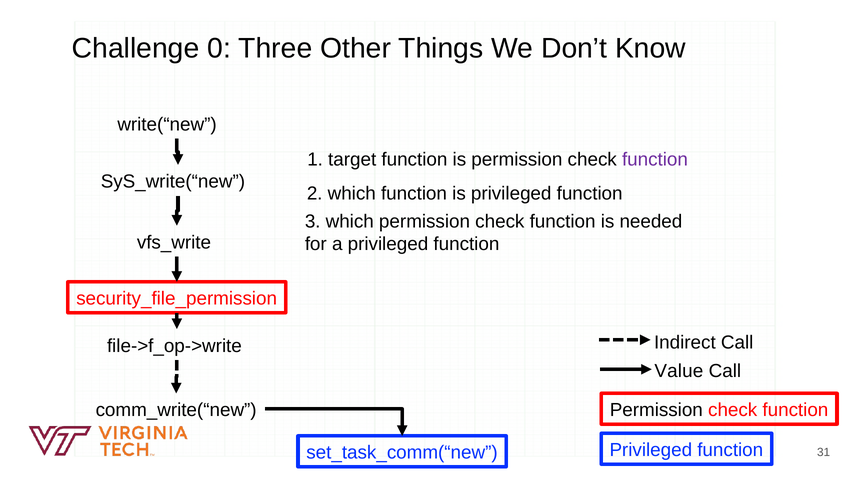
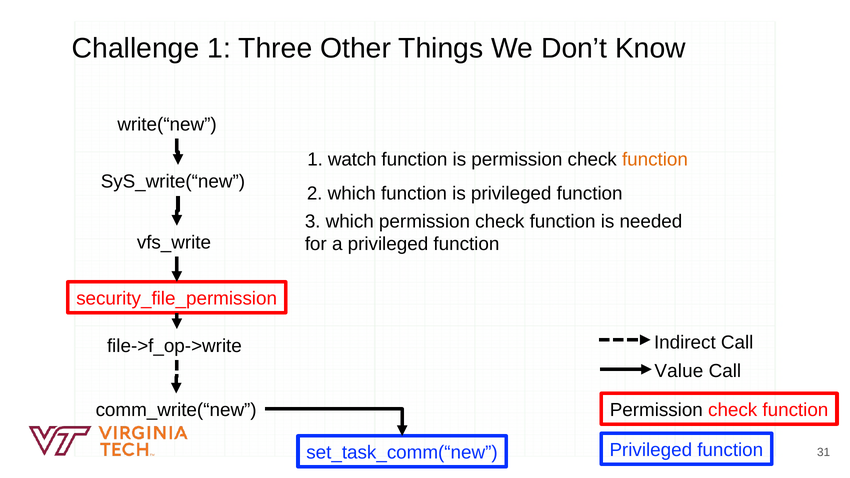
Challenge 0: 0 -> 1
target: target -> watch
function at (655, 160) colour: purple -> orange
